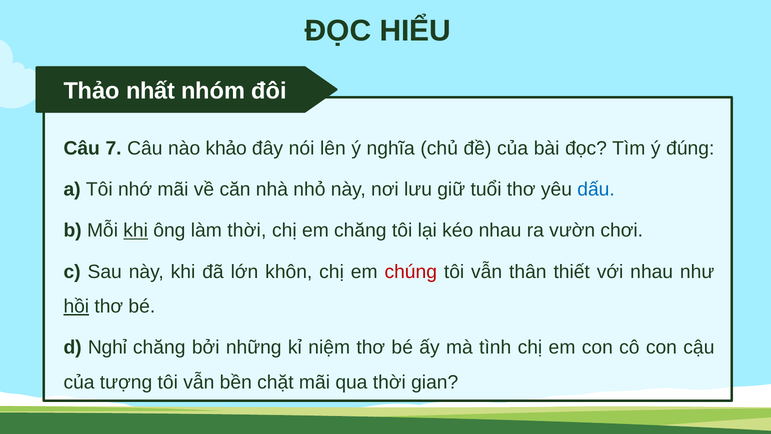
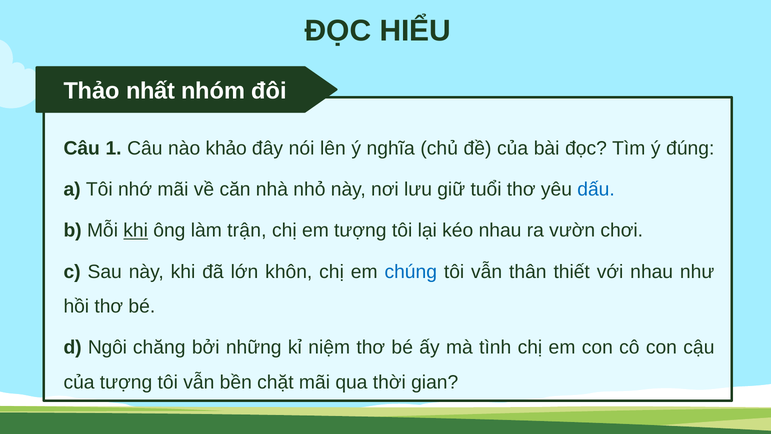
7: 7 -> 1
làm thời: thời -> trận
em chăng: chăng -> tượng
chúng colour: red -> blue
hồi underline: present -> none
Nghỉ: Nghỉ -> Ngôi
